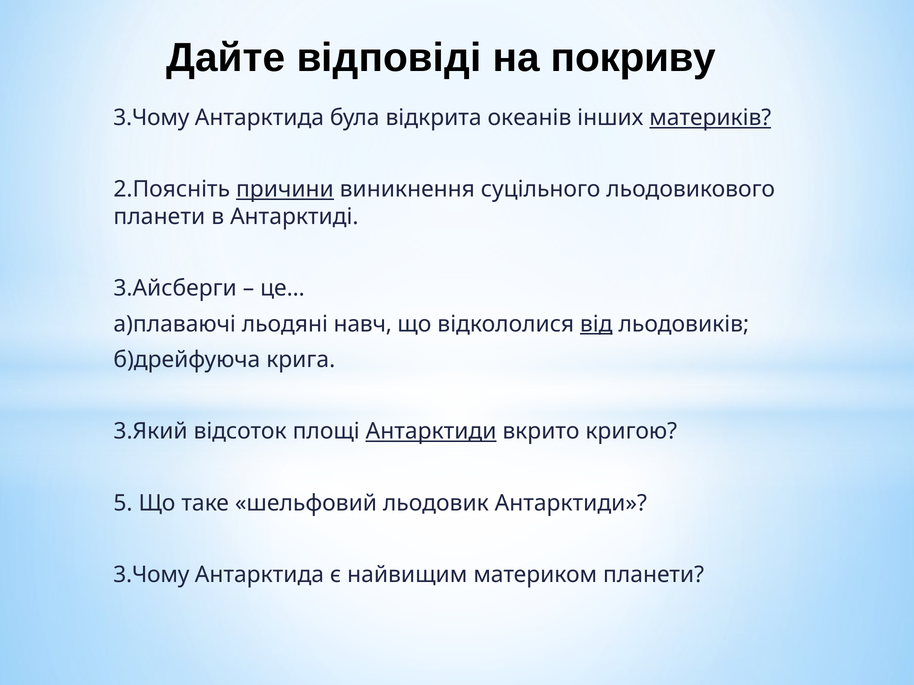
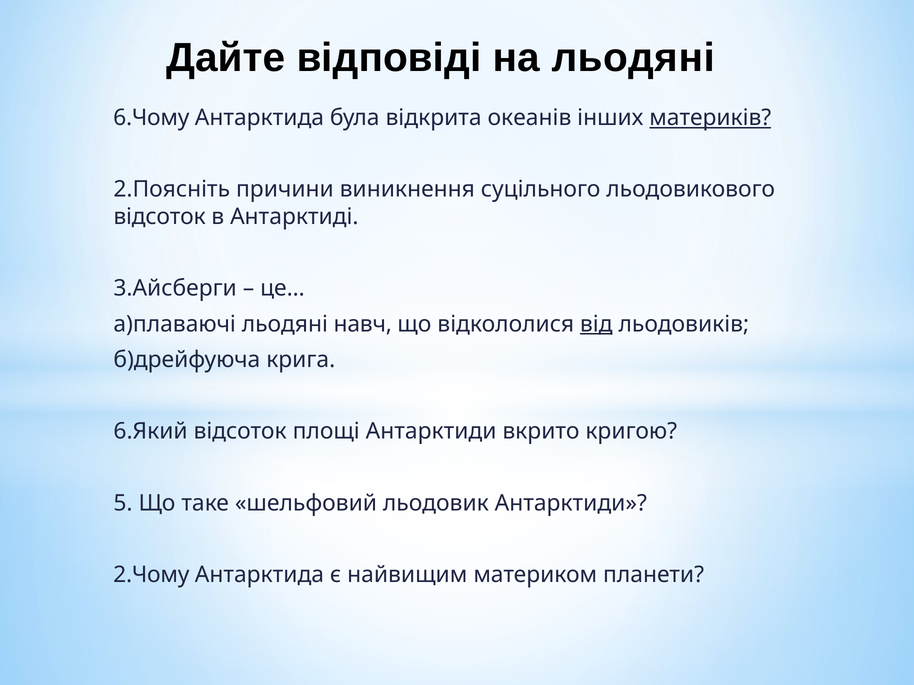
на покриву: покриву -> льодяні
3.Чому at (151, 118): 3.Чому -> 6.Чому
причини underline: present -> none
планети at (159, 217): планети -> відсоток
3.Який: 3.Який -> 6.Який
Антарктиди at (431, 432) underline: present -> none
3.Чому at (151, 575): 3.Чому -> 2.Чому
